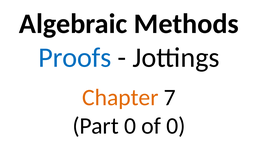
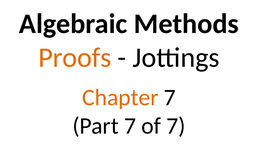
Proofs colour: blue -> orange
Part 0: 0 -> 7
of 0: 0 -> 7
